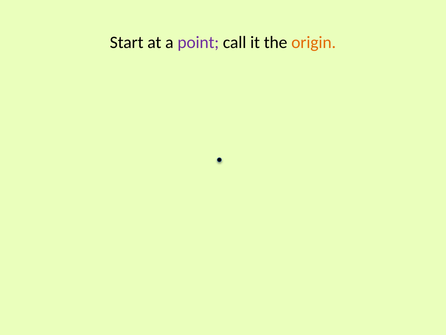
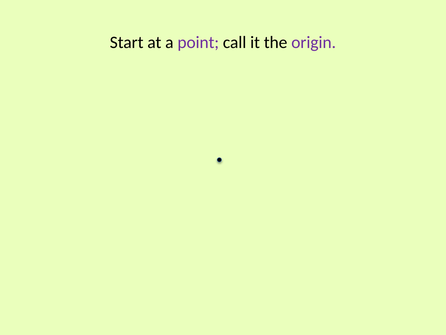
origin colour: orange -> purple
